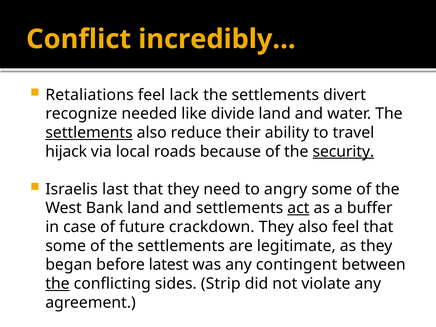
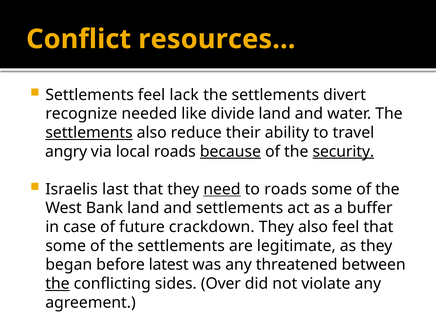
incredibly…: incredibly… -> resources…
Retaliations at (90, 95): Retaliations -> Settlements
hijack: hijack -> angry
because underline: none -> present
need underline: none -> present
to angry: angry -> roads
act underline: present -> none
contingent: contingent -> threatened
Strip: Strip -> Over
